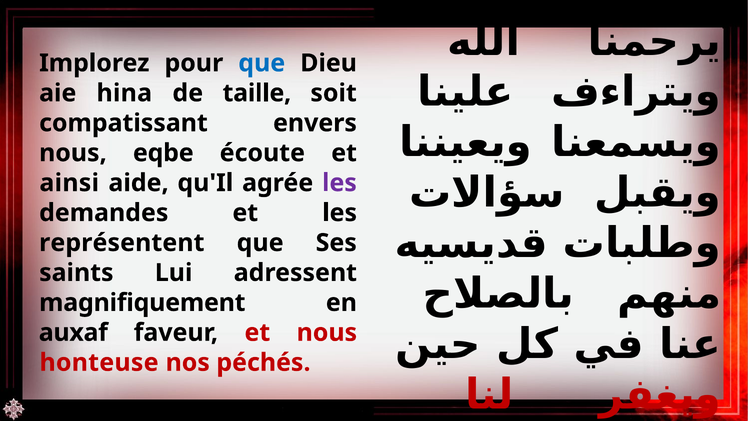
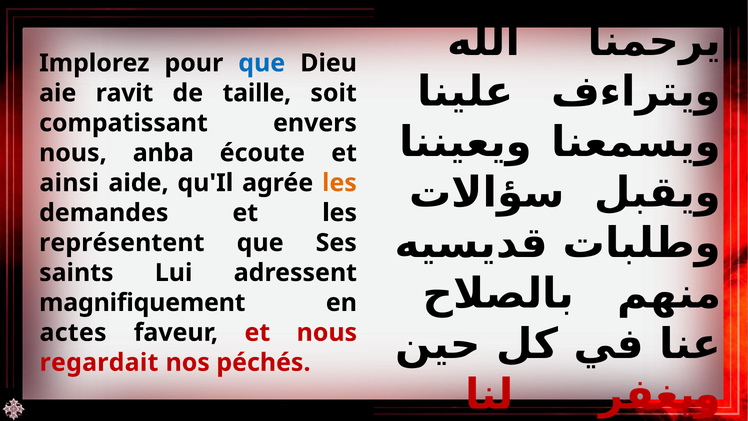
hina: hina -> ravit
eqbe: eqbe -> anba
les at (339, 183) colour: purple -> orange
auxaf: auxaf -> actes
honteuse: honteuse -> regardait
